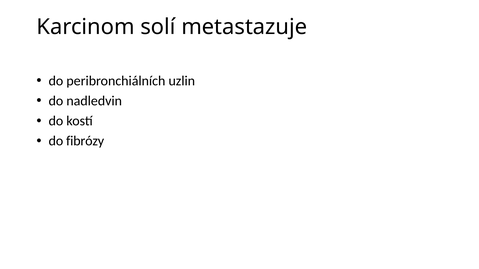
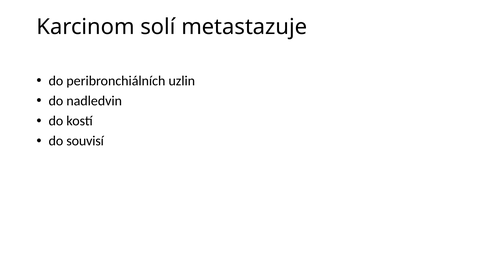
fibrózy: fibrózy -> souvisí
